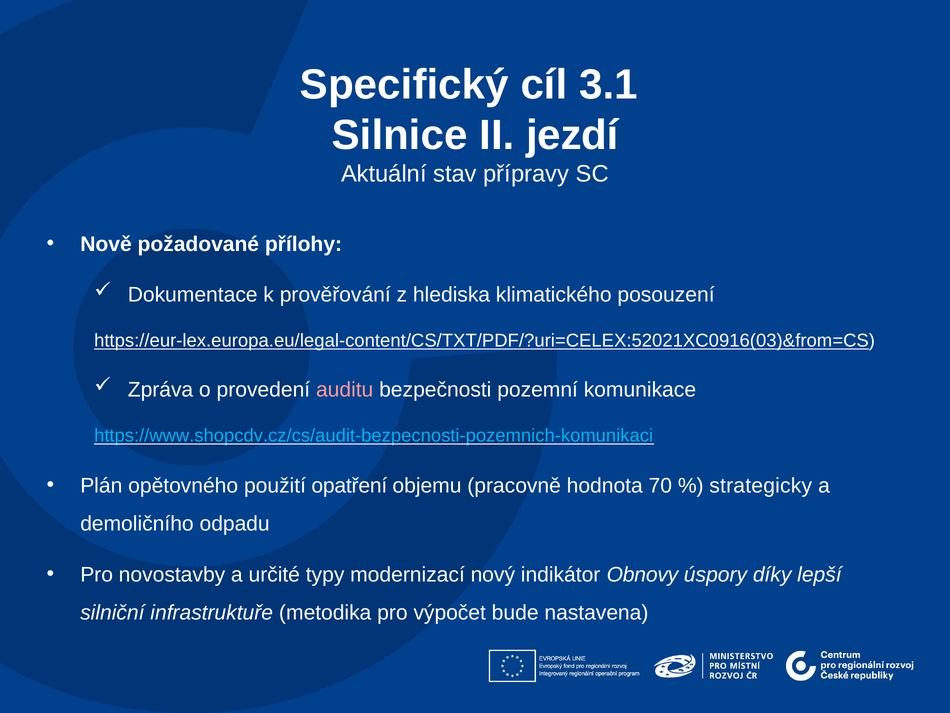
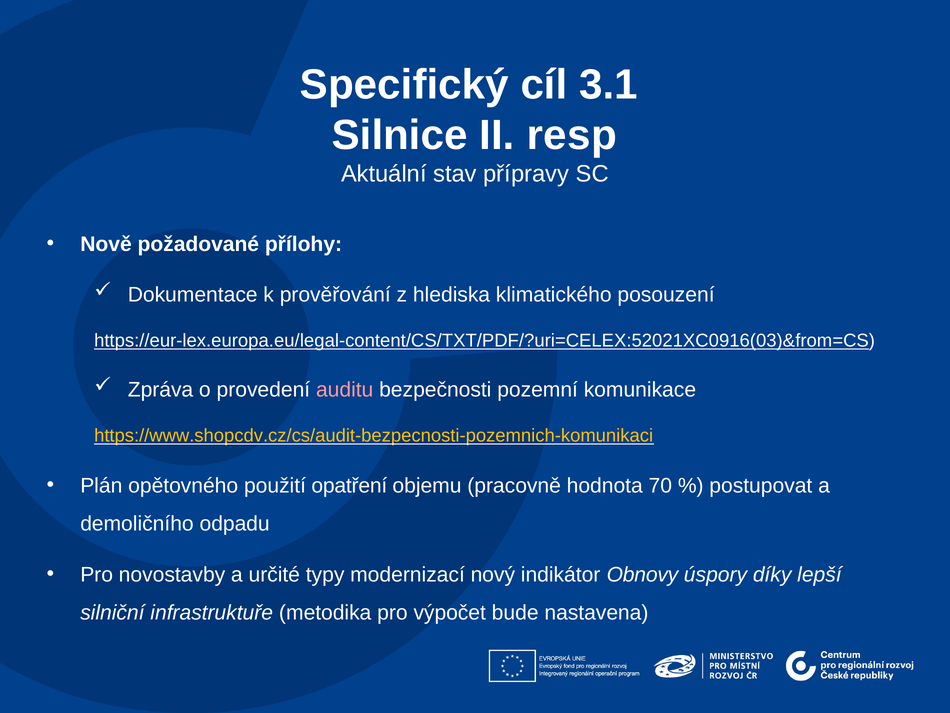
jezdí: jezdí -> resp
https://www.shopcdv.cz/cs/audit-bezpecnosti-pozemnich-komunikaci colour: light blue -> yellow
strategicky: strategicky -> postupovat
